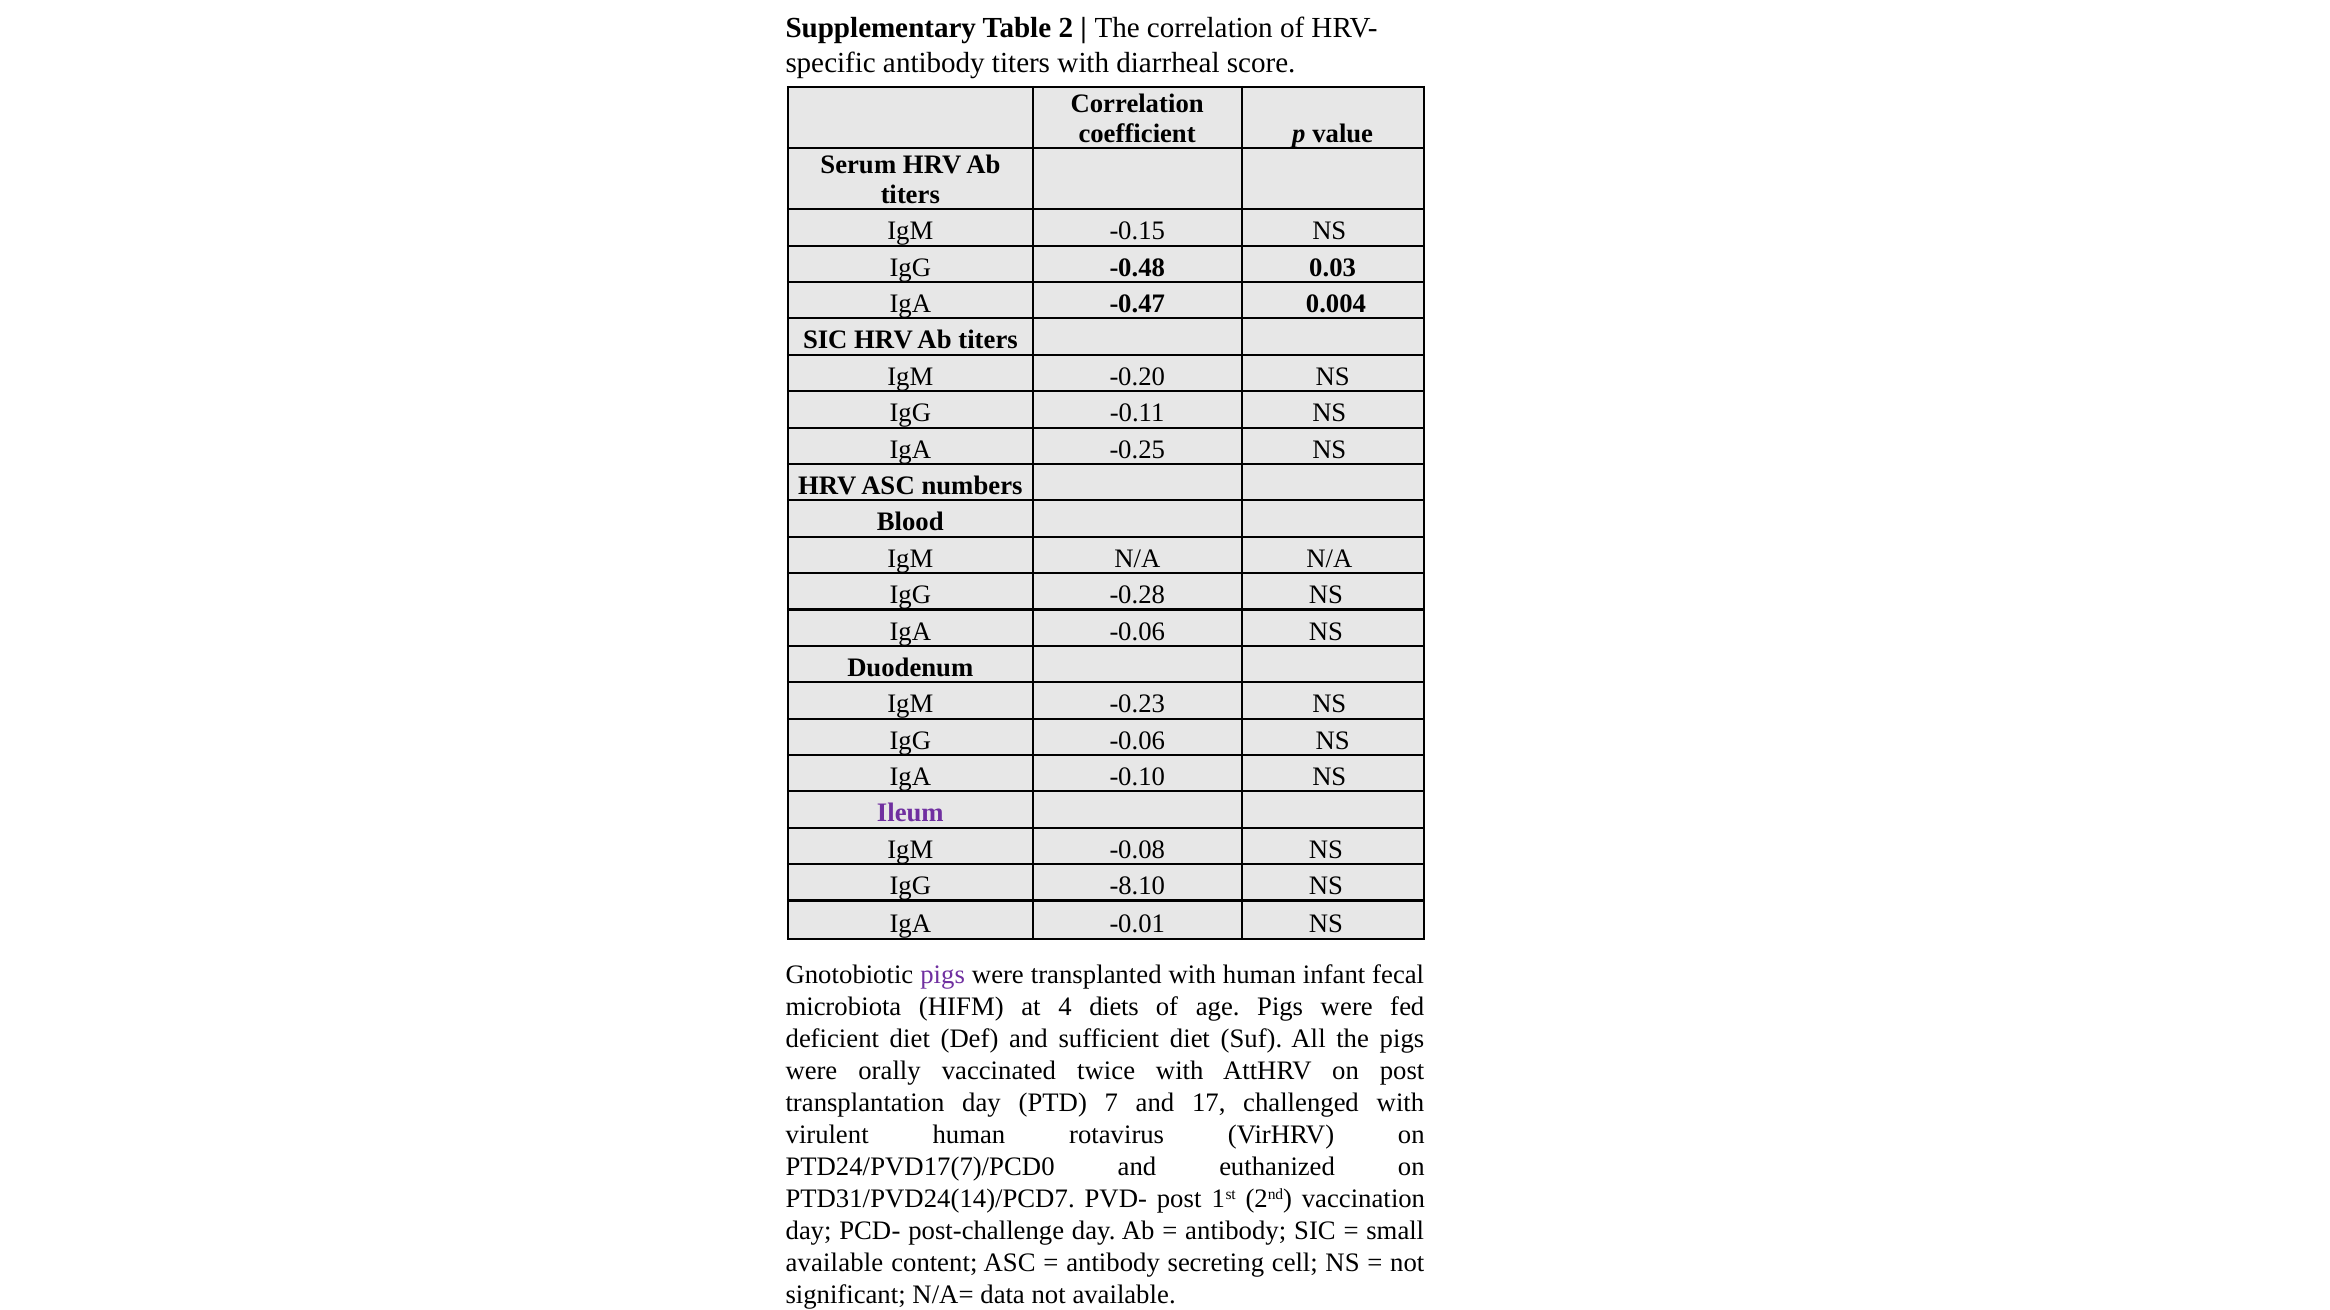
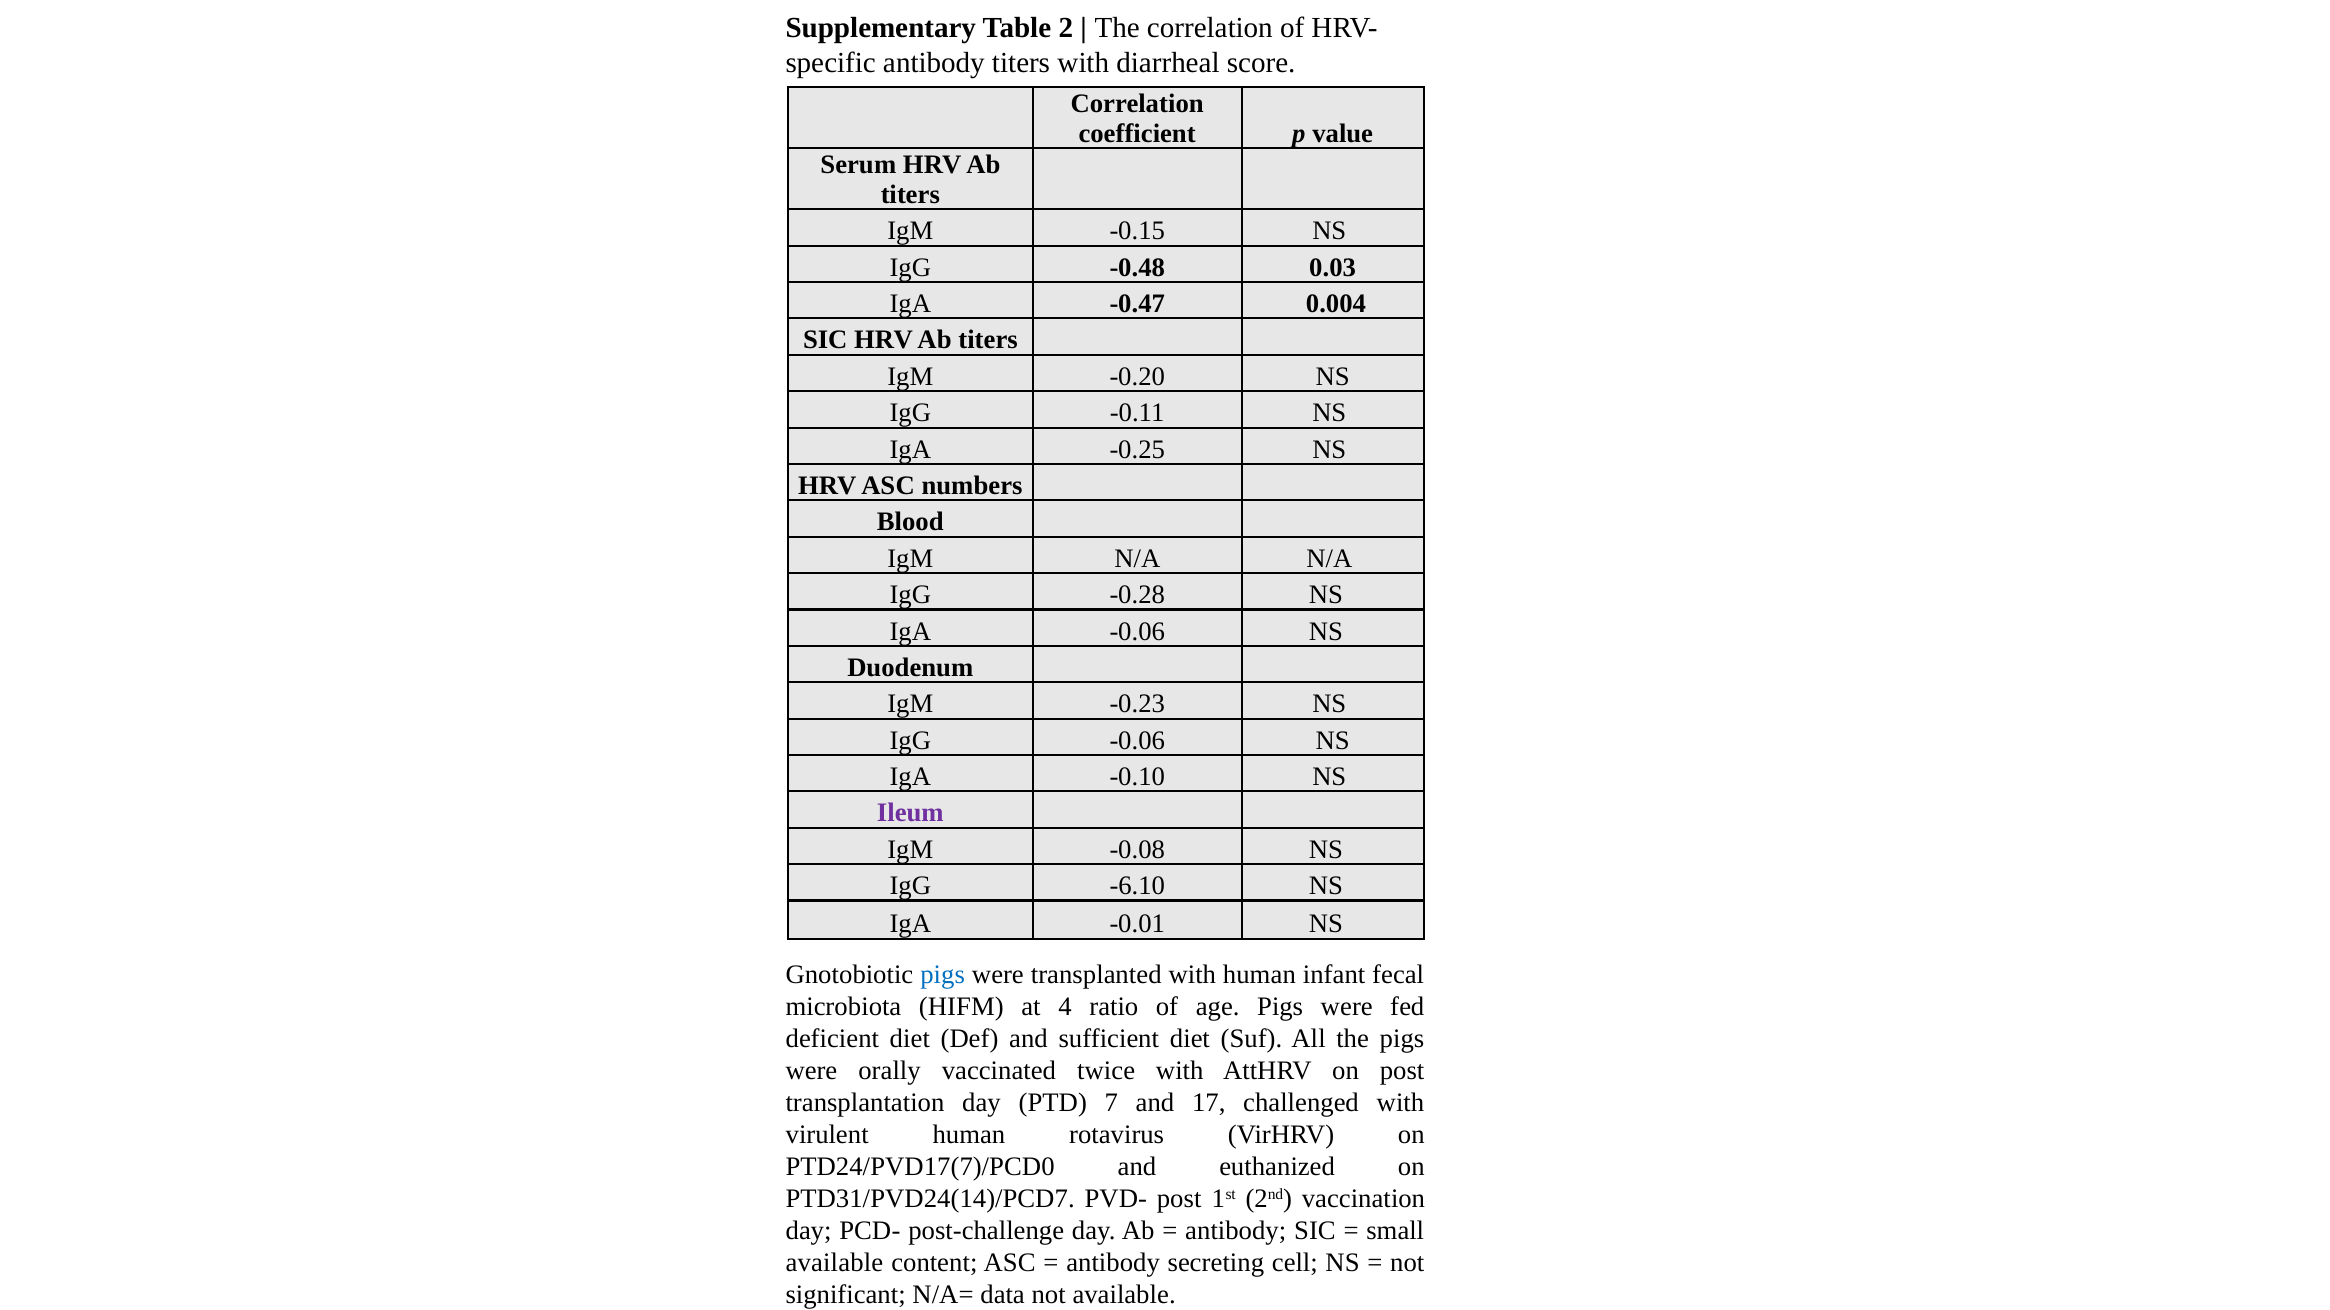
-8.10: -8.10 -> -6.10
pigs at (943, 975) colour: purple -> blue
diets: diets -> ratio
